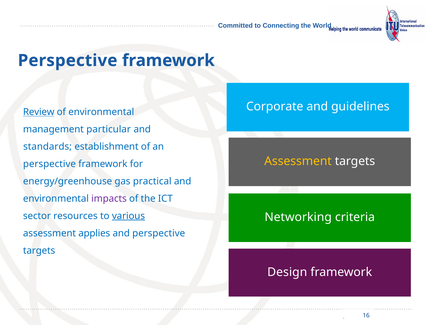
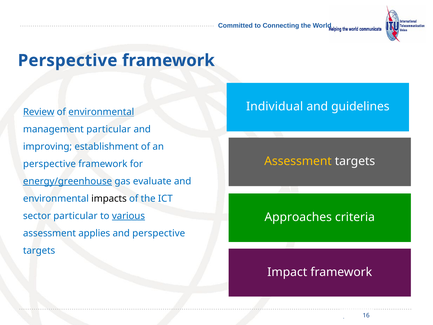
Corporate: Corporate -> Individual
environmental at (101, 112) underline: none -> present
standards: standards -> improving
energy/greenhouse underline: none -> present
practical: practical -> evaluate
impacts colour: purple -> black
sector resources: resources -> particular
Networking: Networking -> Approaches
Design: Design -> Impact
